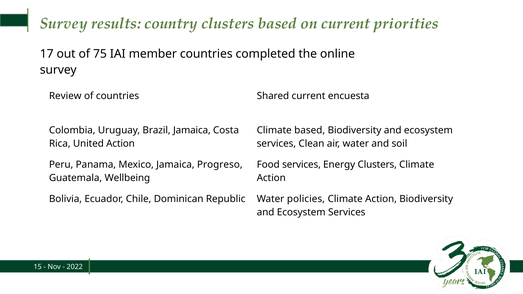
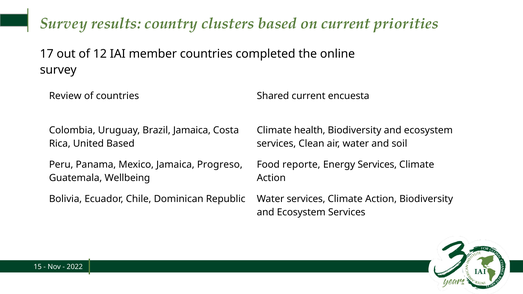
75: 75 -> 12
Climate based: based -> health
United Action: Action -> Based
Food services: services -> reporte
Energy Clusters: Clusters -> Services
Water policies: policies -> services
